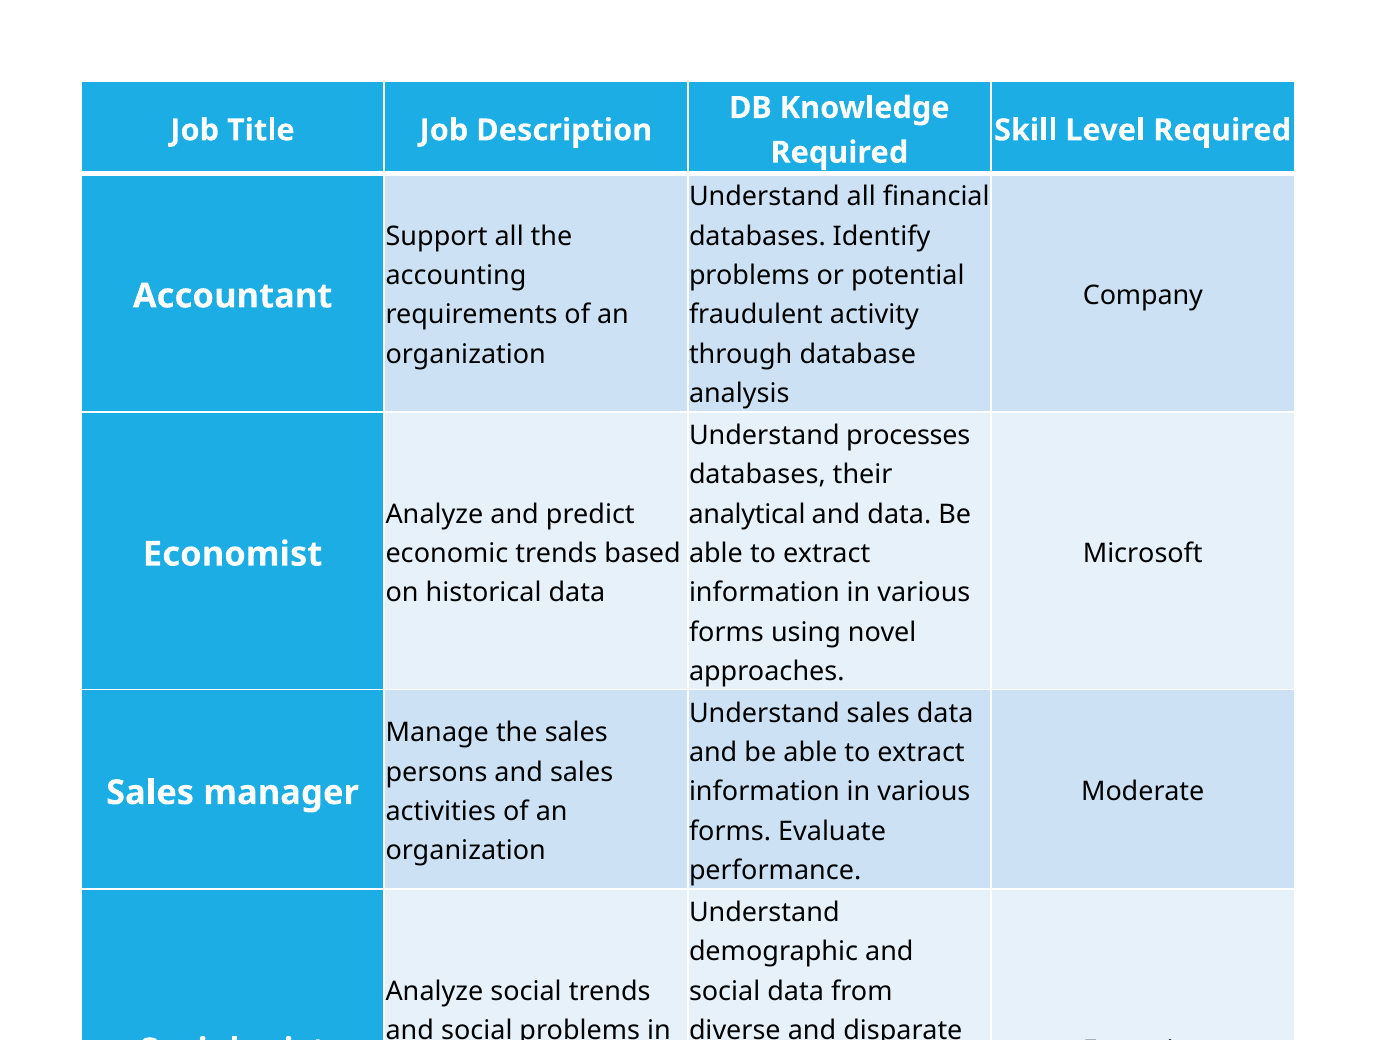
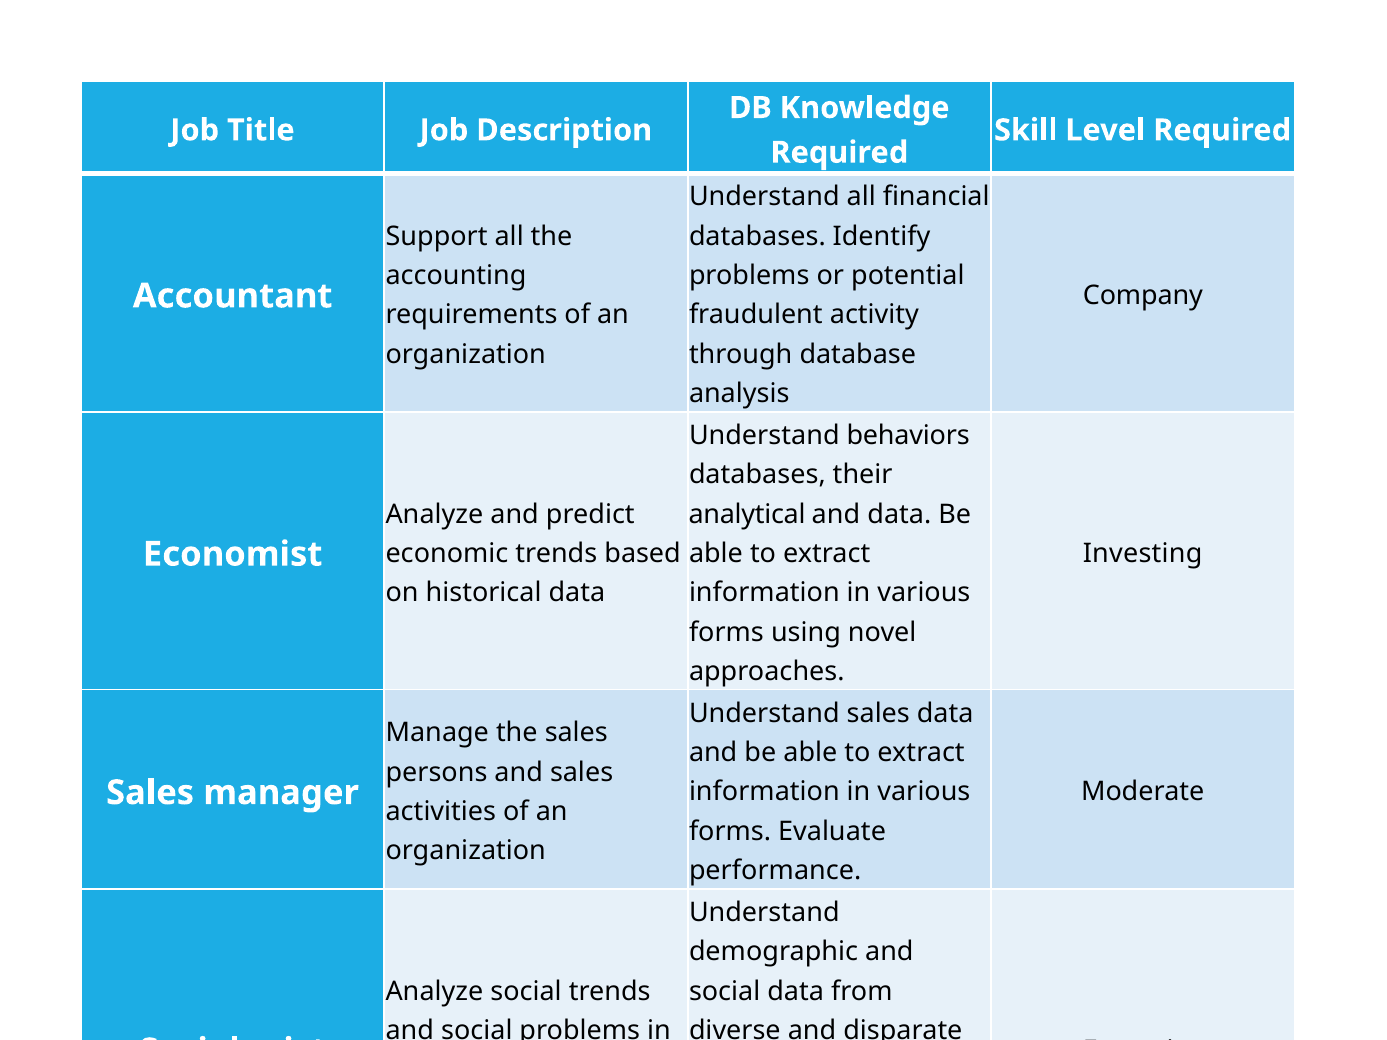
processes: processes -> behaviors
Microsoft: Microsoft -> Investing
